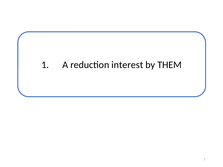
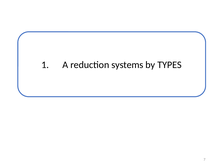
interest: interest -> systems
THEM: THEM -> TYPES
